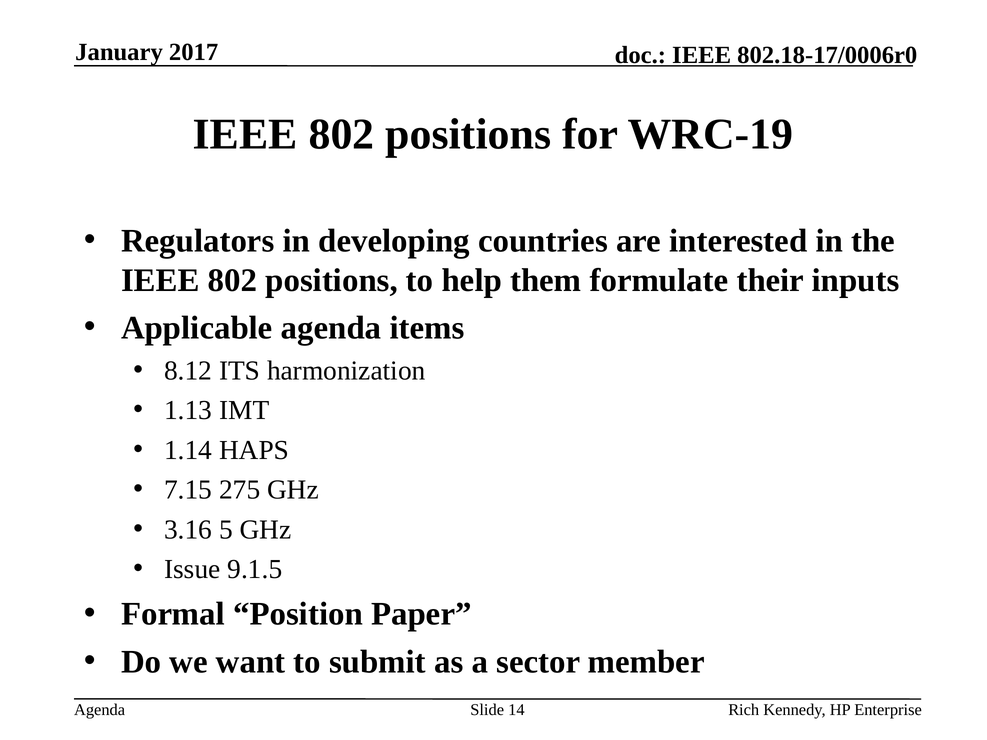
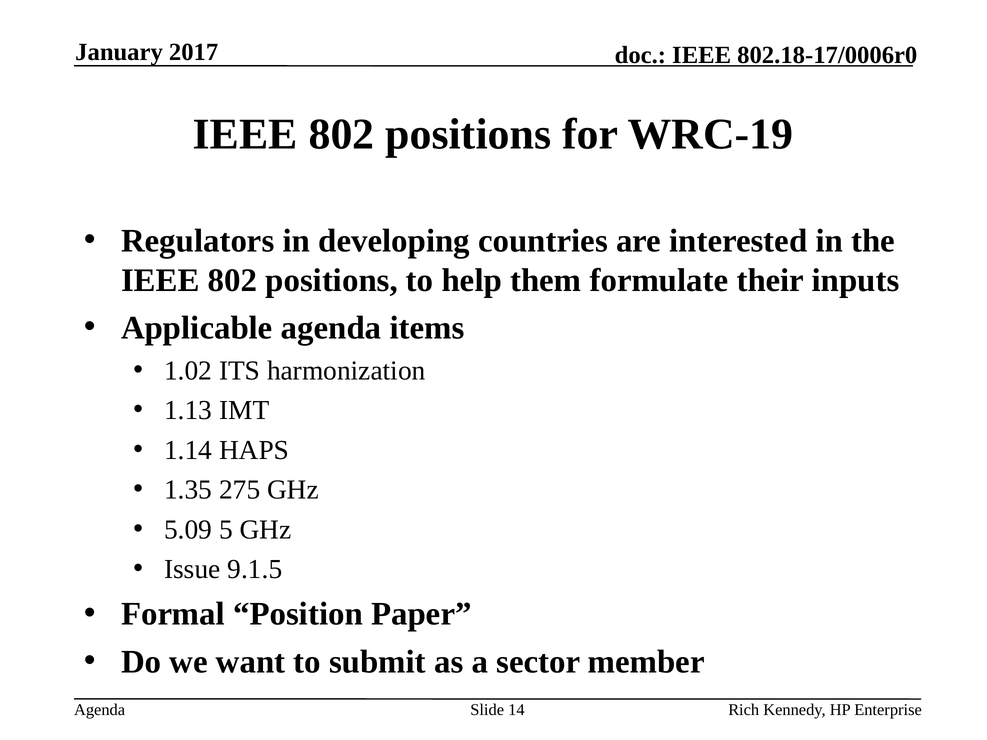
8.12: 8.12 -> 1.02
7.15: 7.15 -> 1.35
3.16: 3.16 -> 5.09
